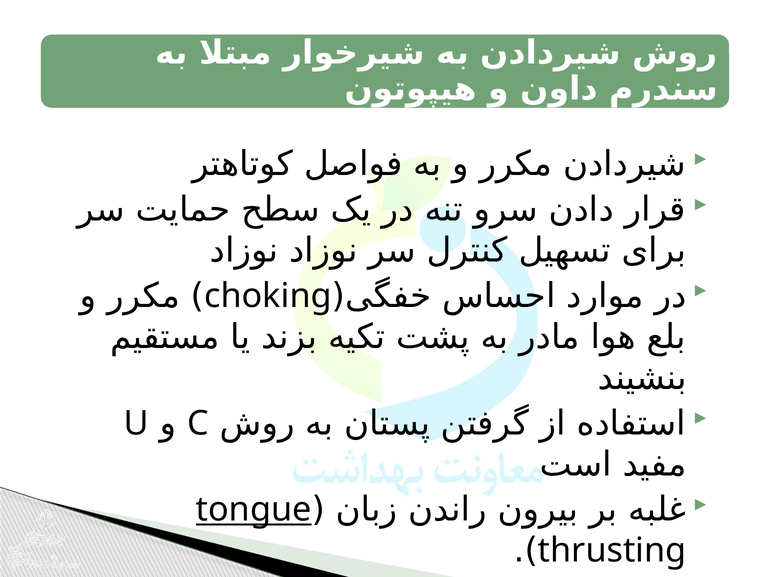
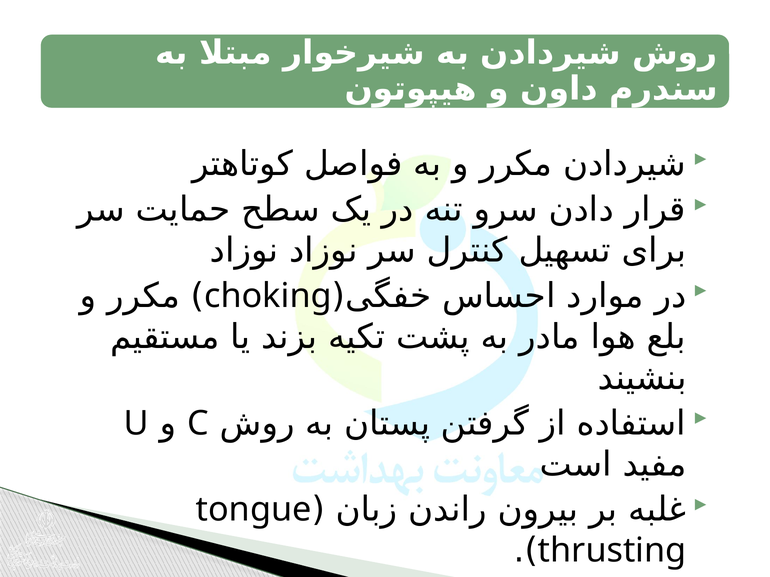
tongue underline: present -> none
